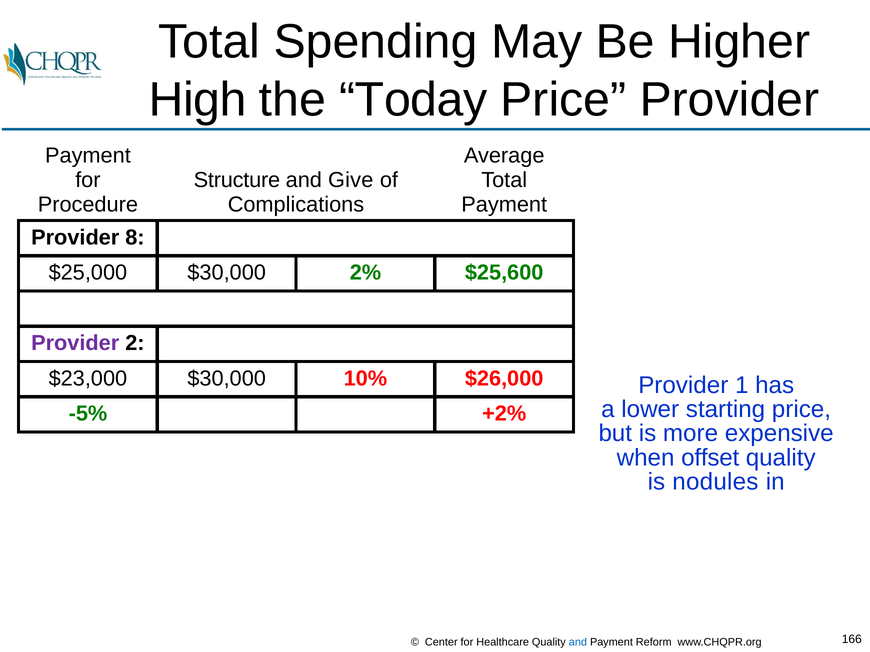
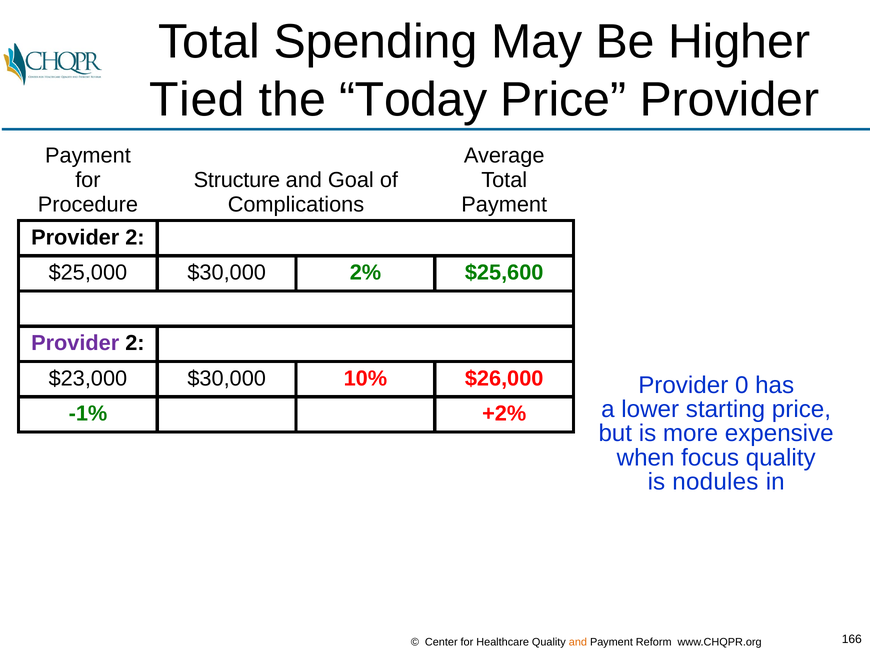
High: High -> Tied
Give: Give -> Goal
8 at (135, 238): 8 -> 2
1: 1 -> 0
-5%: -5% -> -1%
offset: offset -> focus
and at (578, 643) colour: blue -> orange
